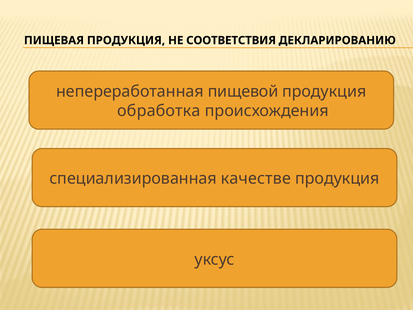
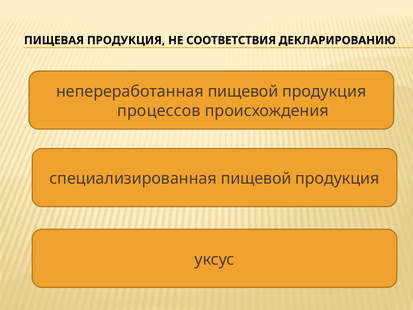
обработка: обработка -> процессов
специализированная качестве: качестве -> пищевой
